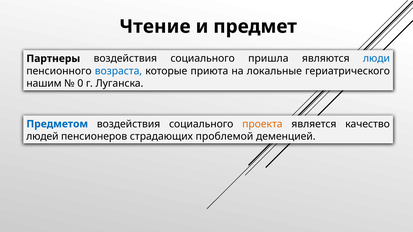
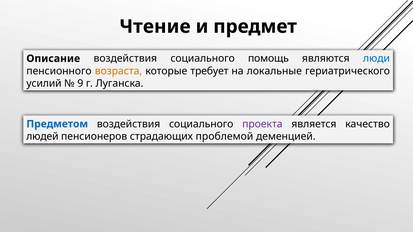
Партнеры: Партнеры -> Описание
пришла: пришла -> помощь
возраста colour: blue -> orange
приюта: приюта -> требует
нашим: нашим -> усилий
0: 0 -> 9
проекта colour: orange -> purple
